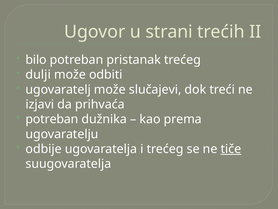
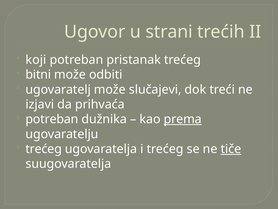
bilo: bilo -> koji
dulji: dulji -> bitni
prema underline: none -> present
odbije at (44, 149): odbije -> trećeg
